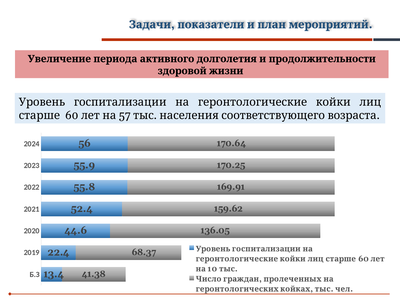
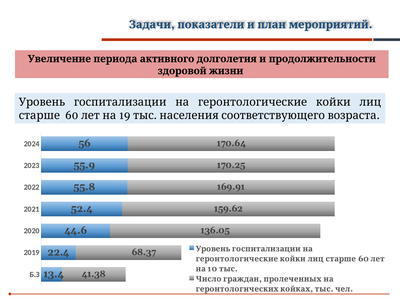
57: 57 -> 19
